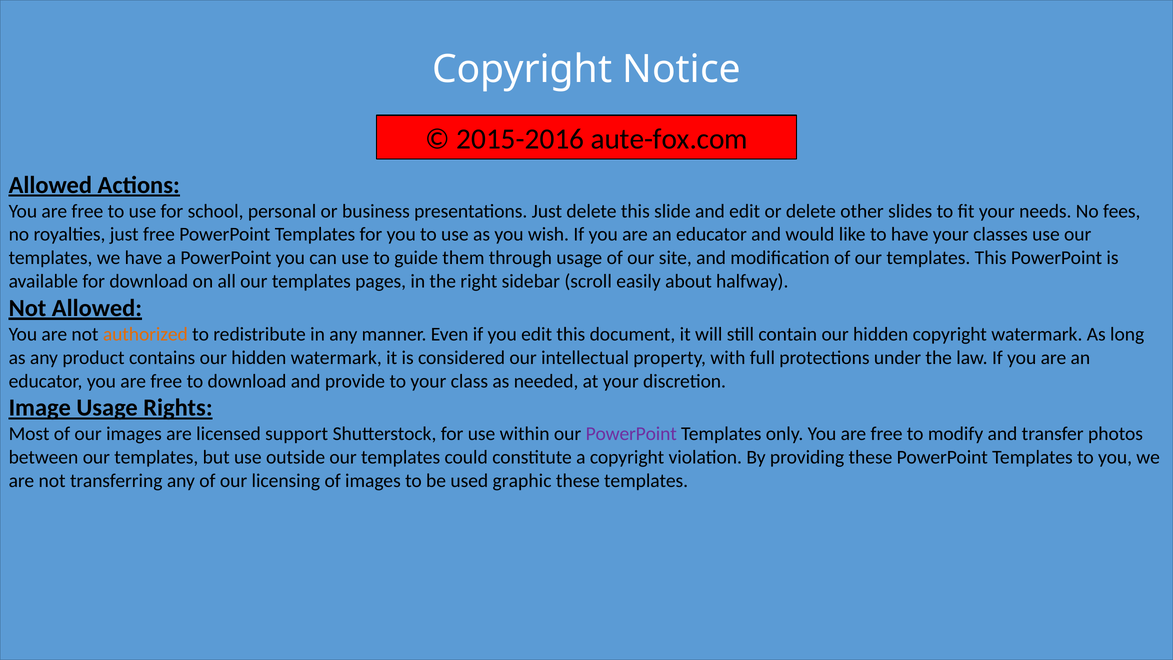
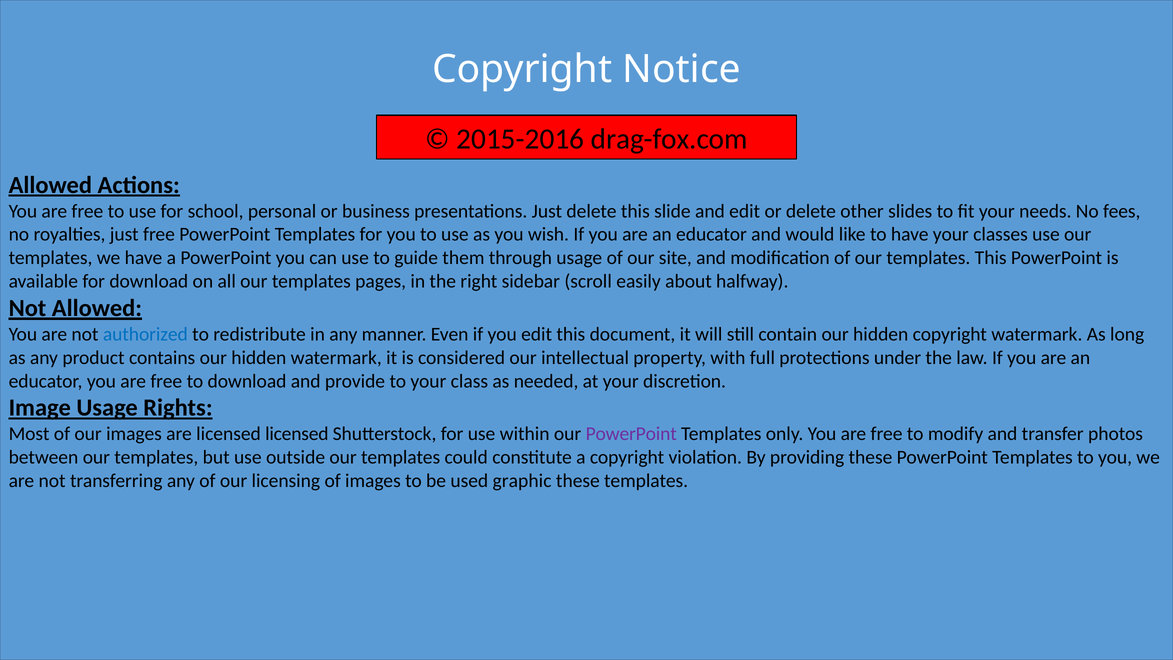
aute-fox.com: aute-fox.com -> drag-fox.com
authorized colour: orange -> blue
licensed support: support -> licensed
